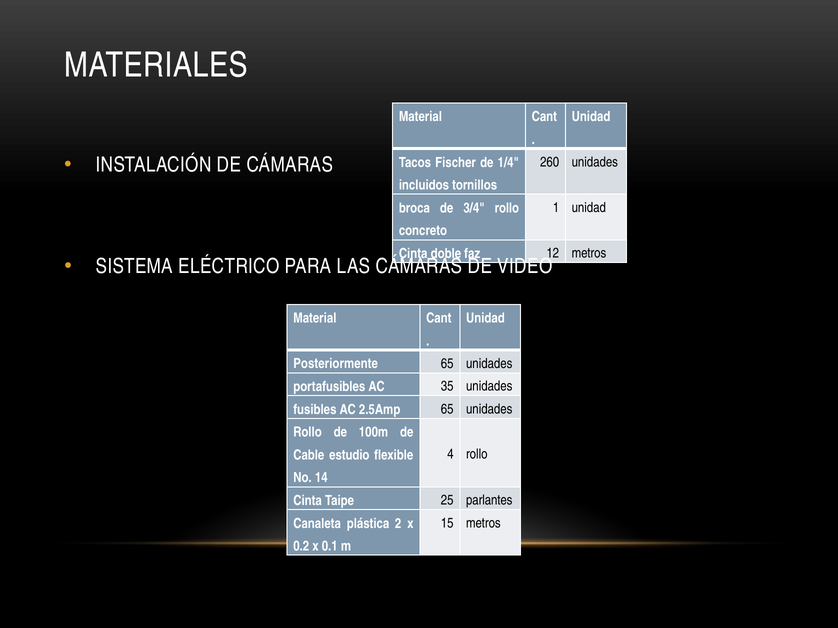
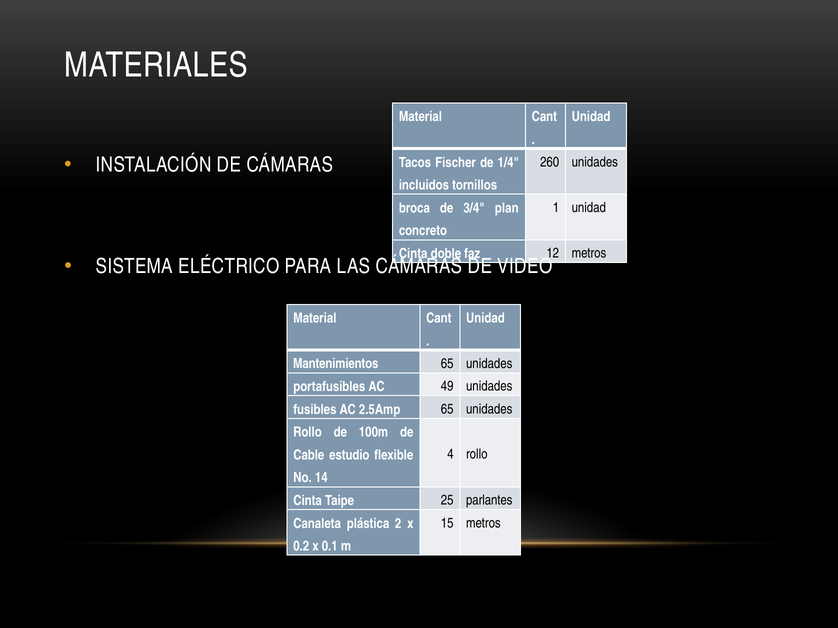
3/4 rollo: rollo -> plan
Posteriormente: Posteriormente -> Mantenimientos
35: 35 -> 49
